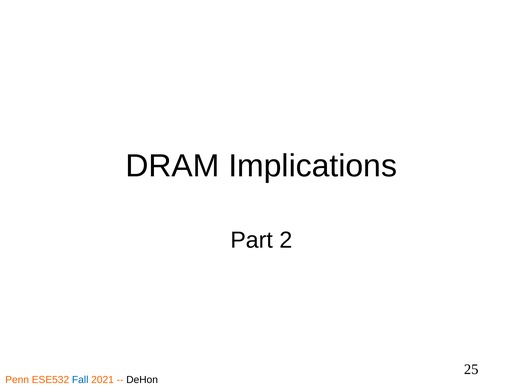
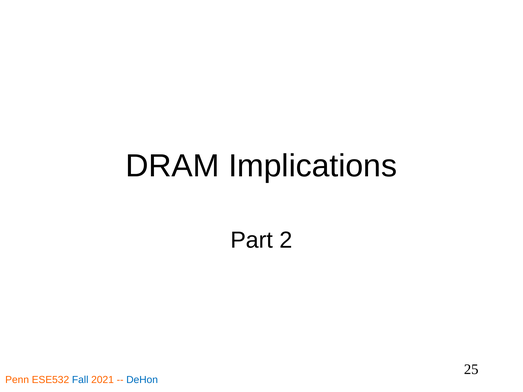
DeHon colour: black -> blue
